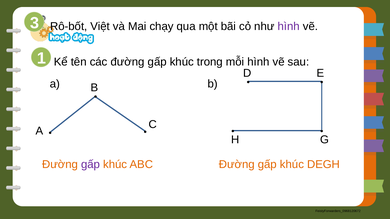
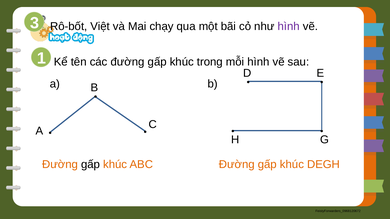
gấp at (91, 165) colour: purple -> black
